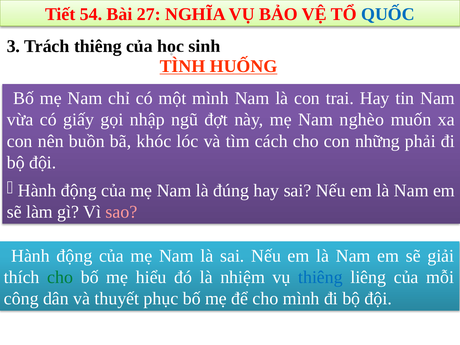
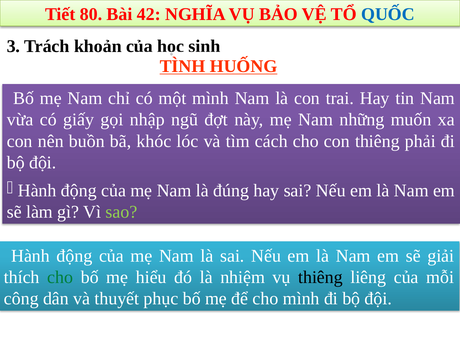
54: 54 -> 80
27: 27 -> 42
Trách thiêng: thiêng -> khoản
nghèo: nghèo -> những
con những: những -> thiêng
sao colour: pink -> light green
thiêng at (320, 277) colour: blue -> black
